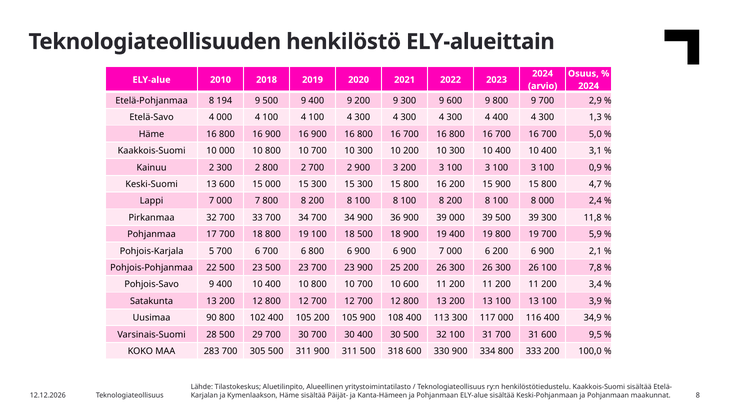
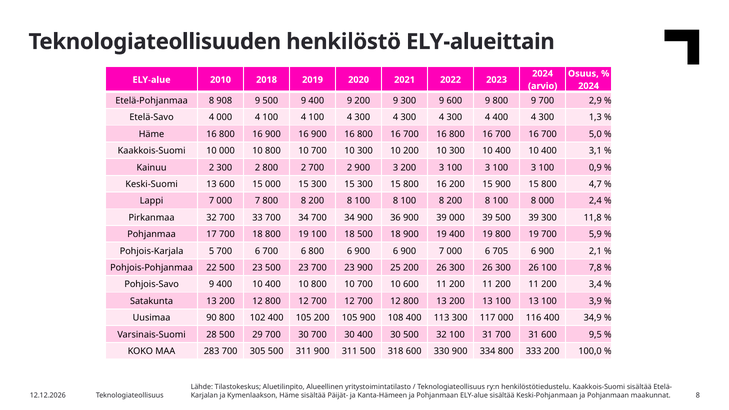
194: 194 -> 908
6 200: 200 -> 705
